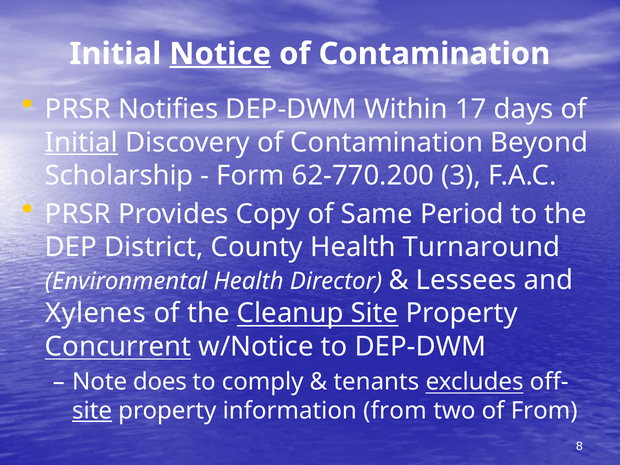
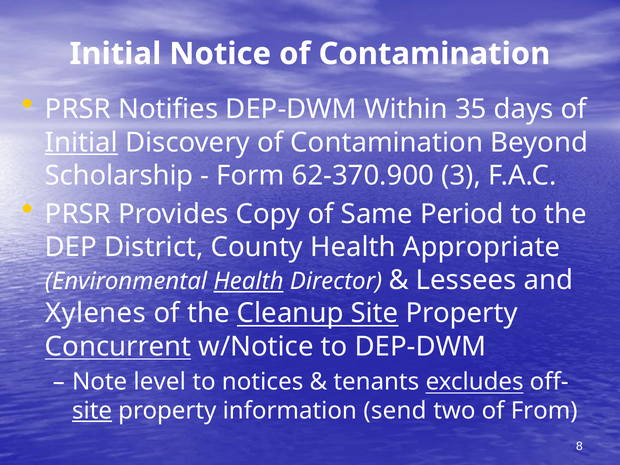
Notice underline: present -> none
17: 17 -> 35
62-770.200: 62-770.200 -> 62-370.900
Turnaround: Turnaround -> Appropriate
Health at (249, 281) underline: none -> present
does: does -> level
comply: comply -> notices
information from: from -> send
